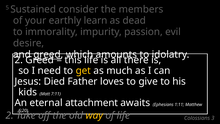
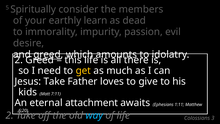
Sustained: Sustained -> Spiritually
Jesus Died: Died -> Take
way colour: yellow -> light blue
